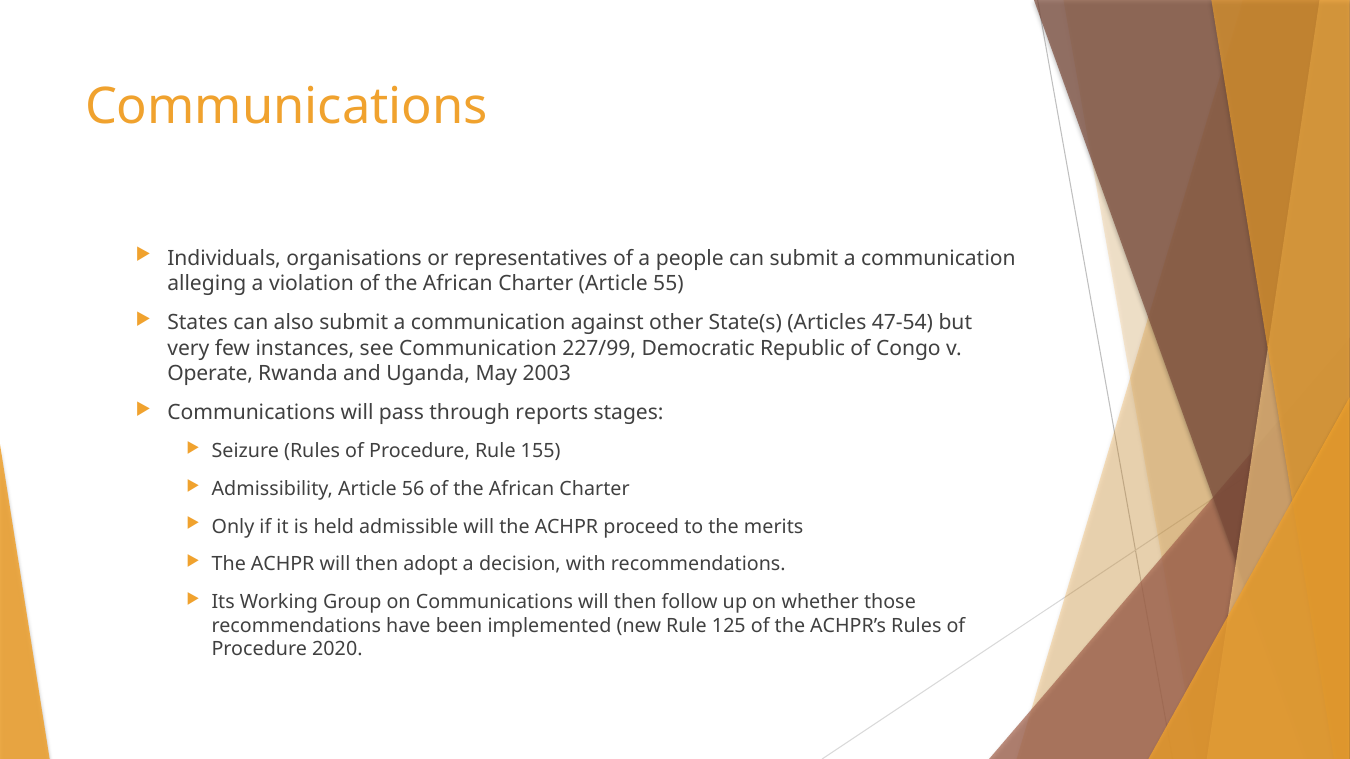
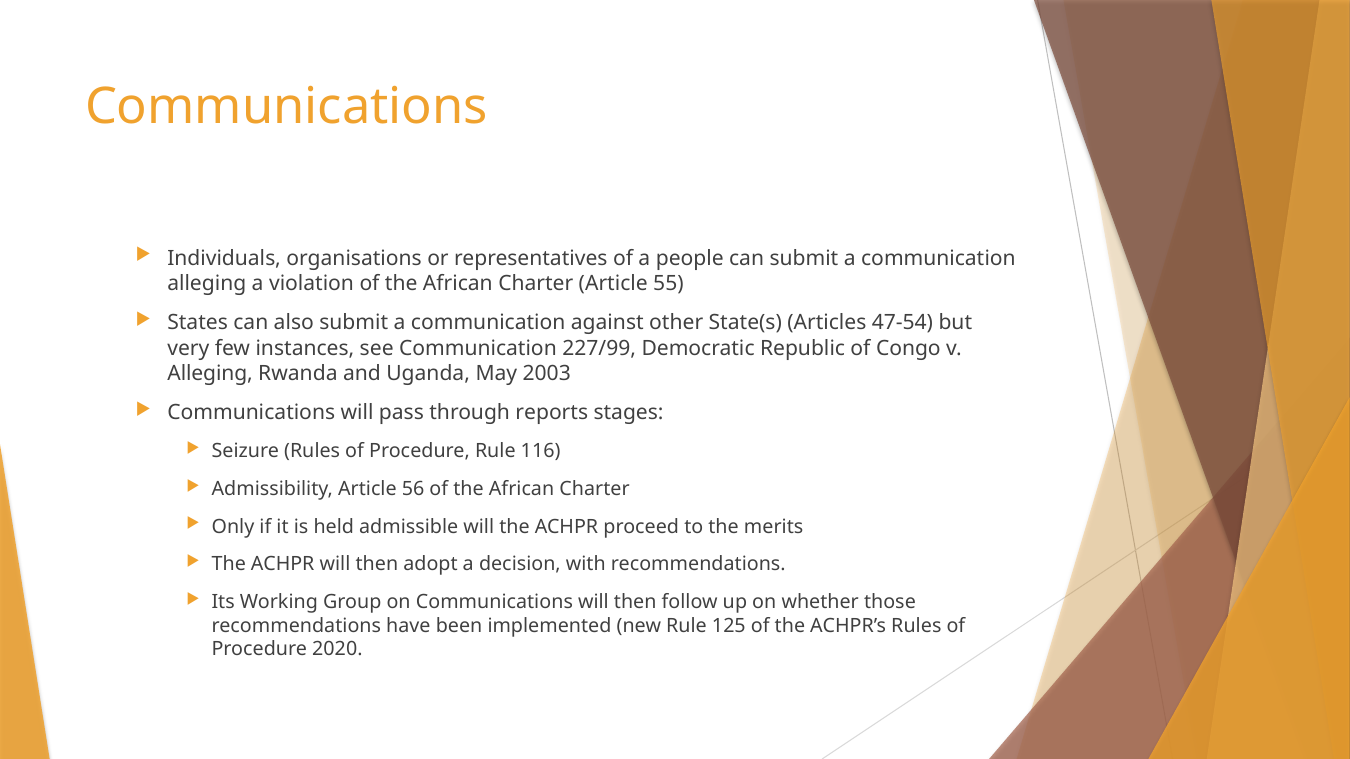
Operate at (210, 374): Operate -> Alleging
155: 155 -> 116
